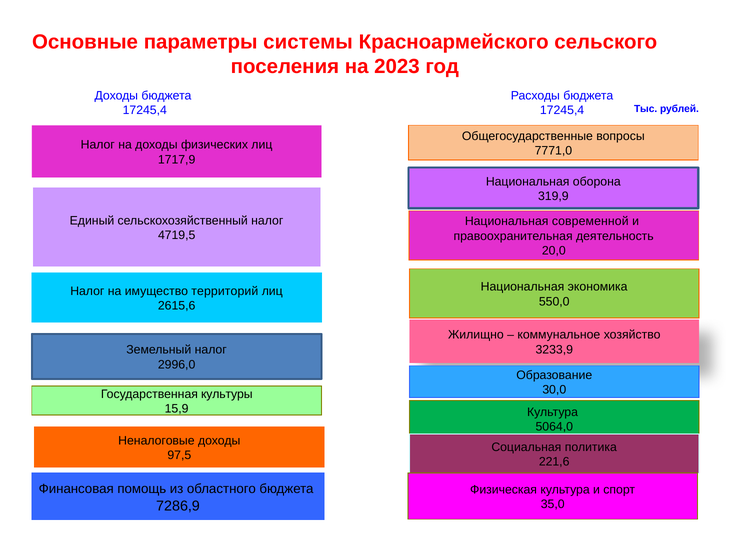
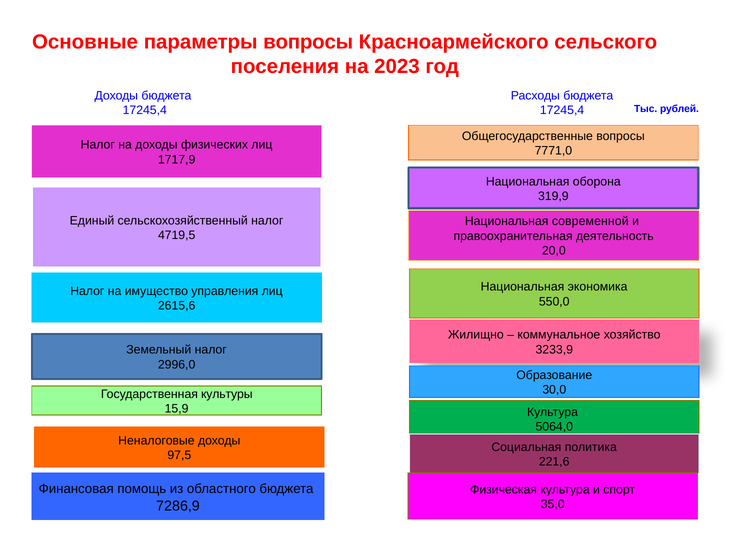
параметры системы: системы -> вопросы
территорий: территорий -> управления
